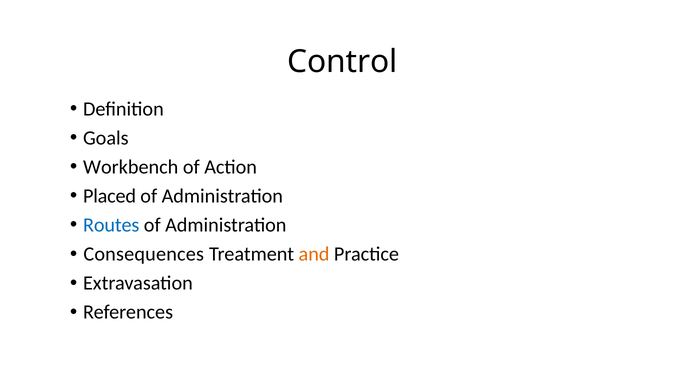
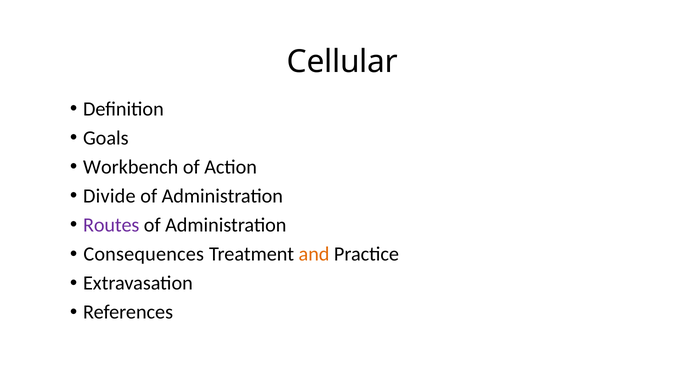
Control: Control -> Cellular
Placed: Placed -> Divide
Routes colour: blue -> purple
